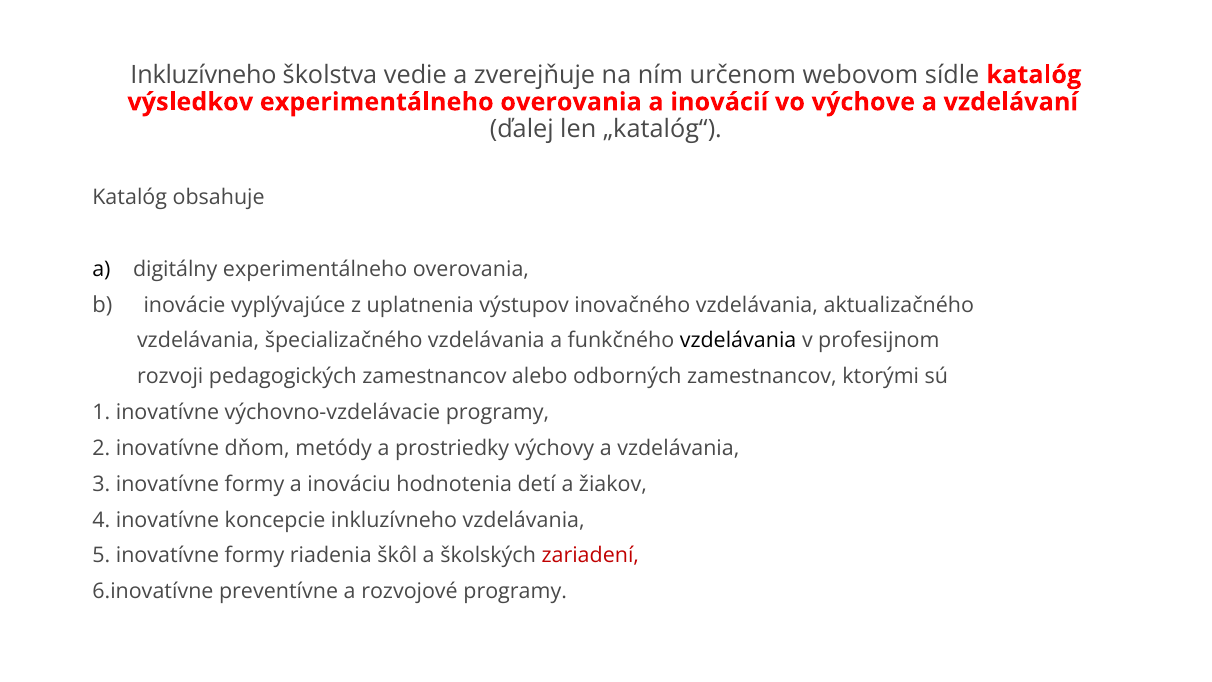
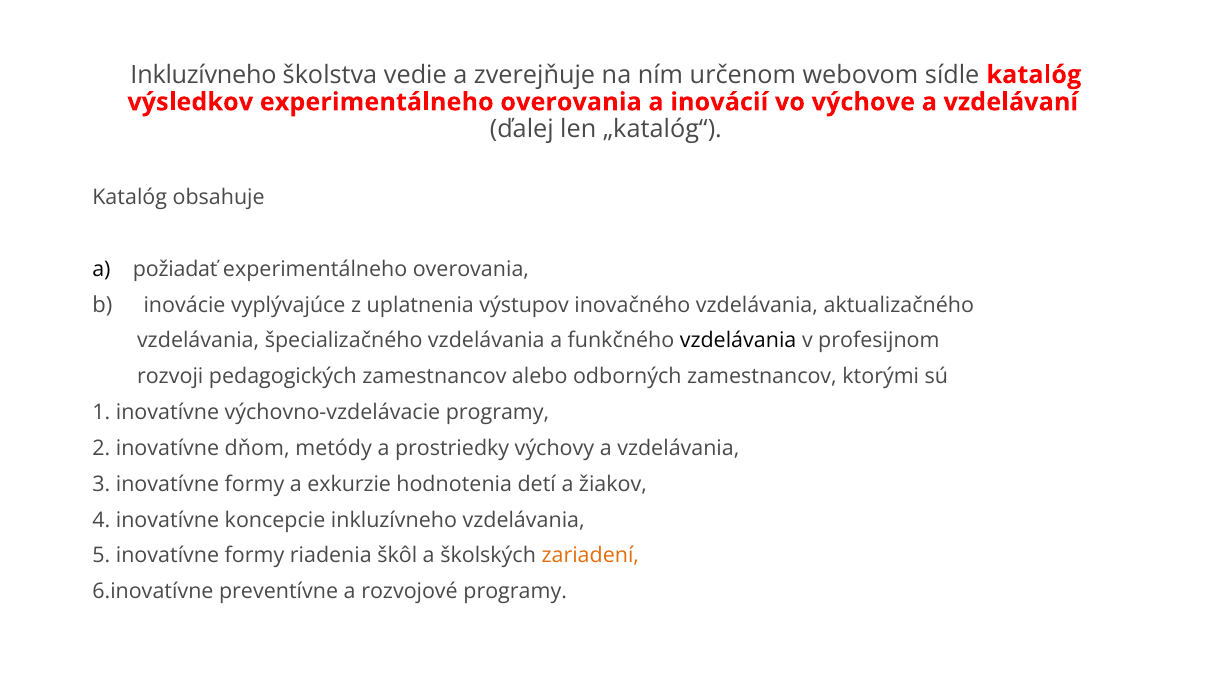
digitálny: digitálny -> požiadať
inováciu: inováciu -> exkurzie
zariadení colour: red -> orange
